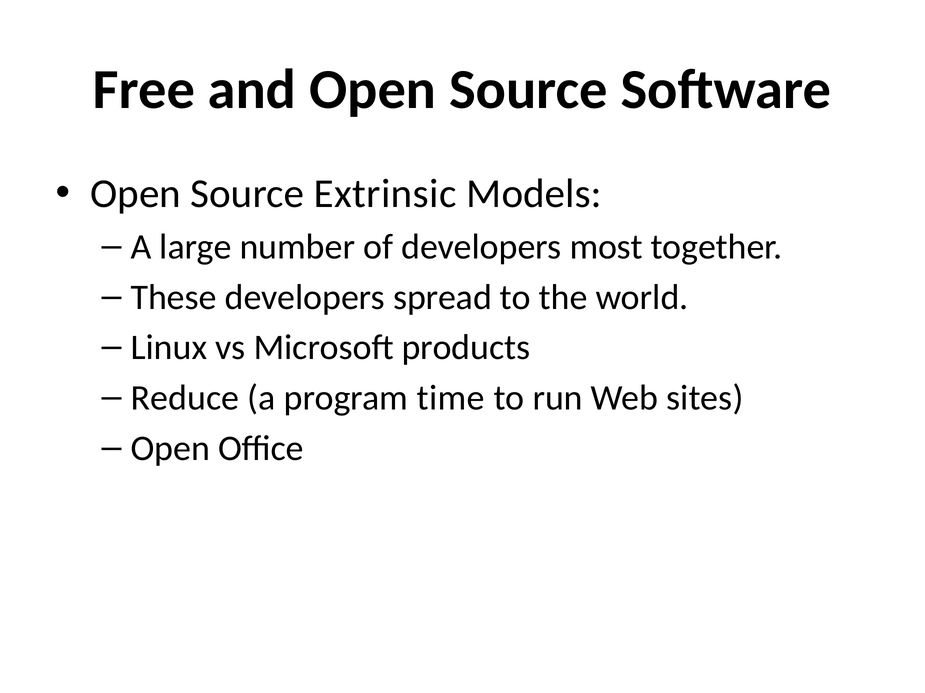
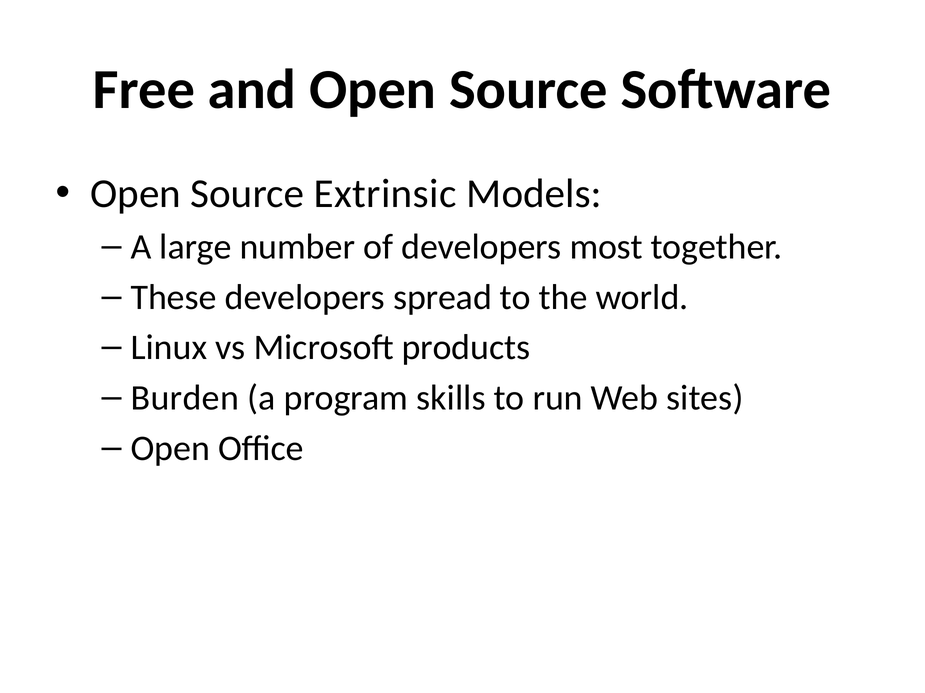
Reduce: Reduce -> Burden
time: time -> skills
